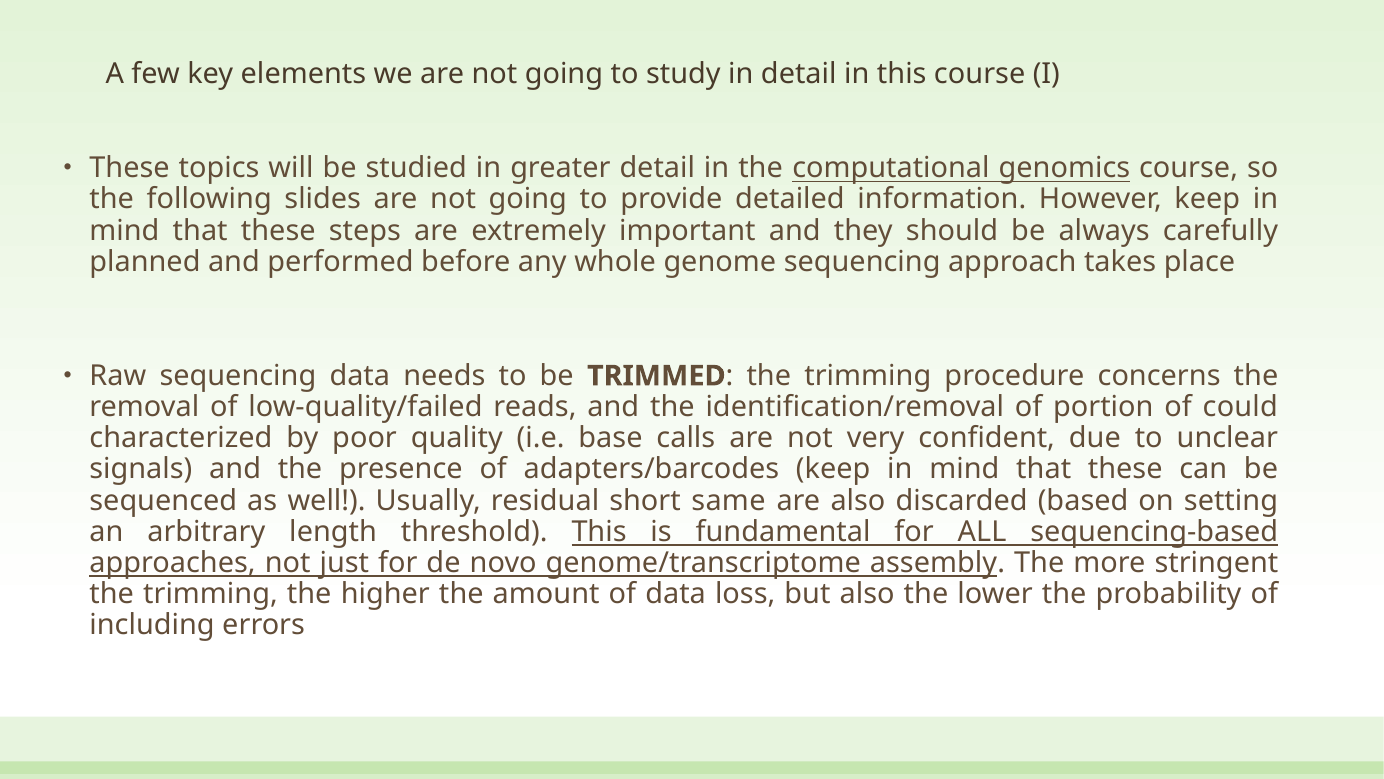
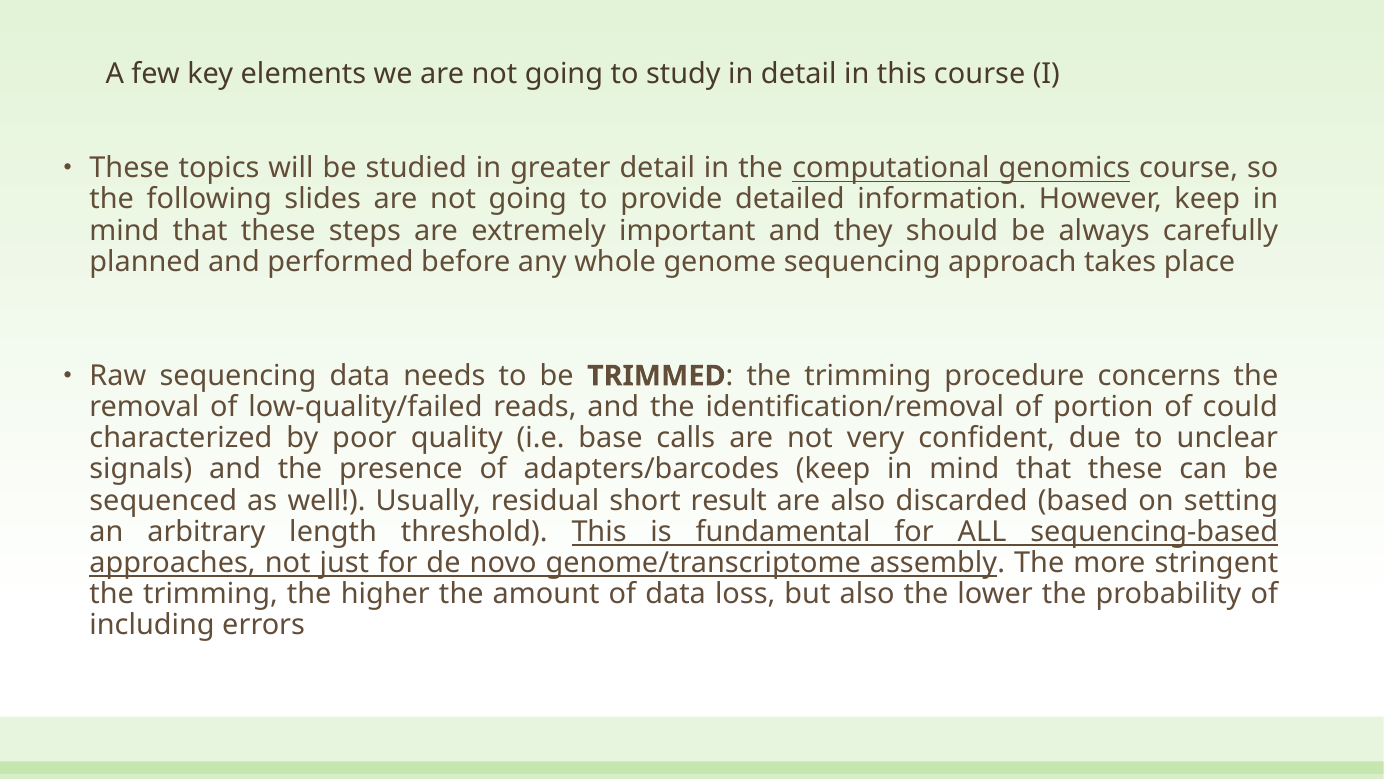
same: same -> result
